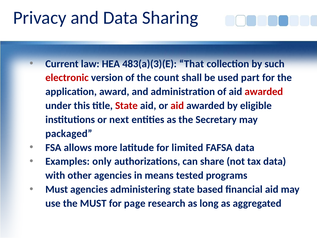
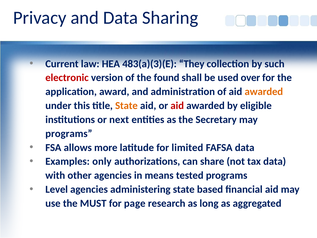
That: That -> They
count: count -> found
part: part -> over
awarded at (264, 92) colour: red -> orange
State at (126, 106) colour: red -> orange
packaged at (69, 133): packaged -> programs
Must at (57, 189): Must -> Level
